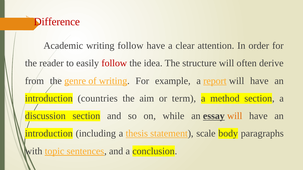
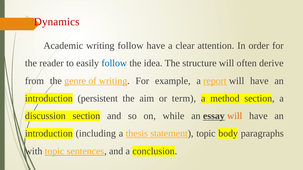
Difference: Difference -> Dynamics
follow at (114, 63) colour: red -> blue
countries: countries -> persistent
statement scale: scale -> topic
